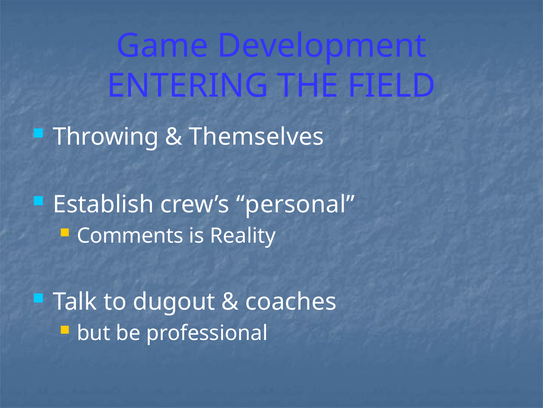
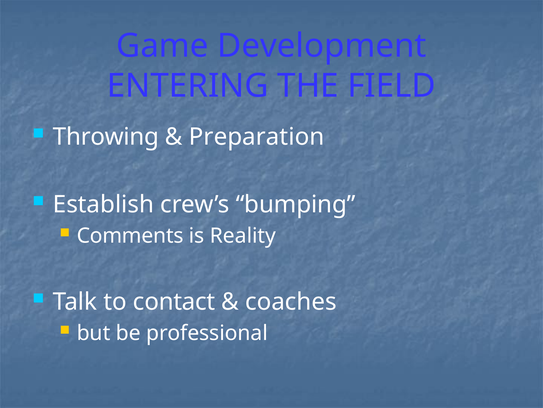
Themselves: Themselves -> Preparation
personal: personal -> bumping
dugout: dugout -> contact
